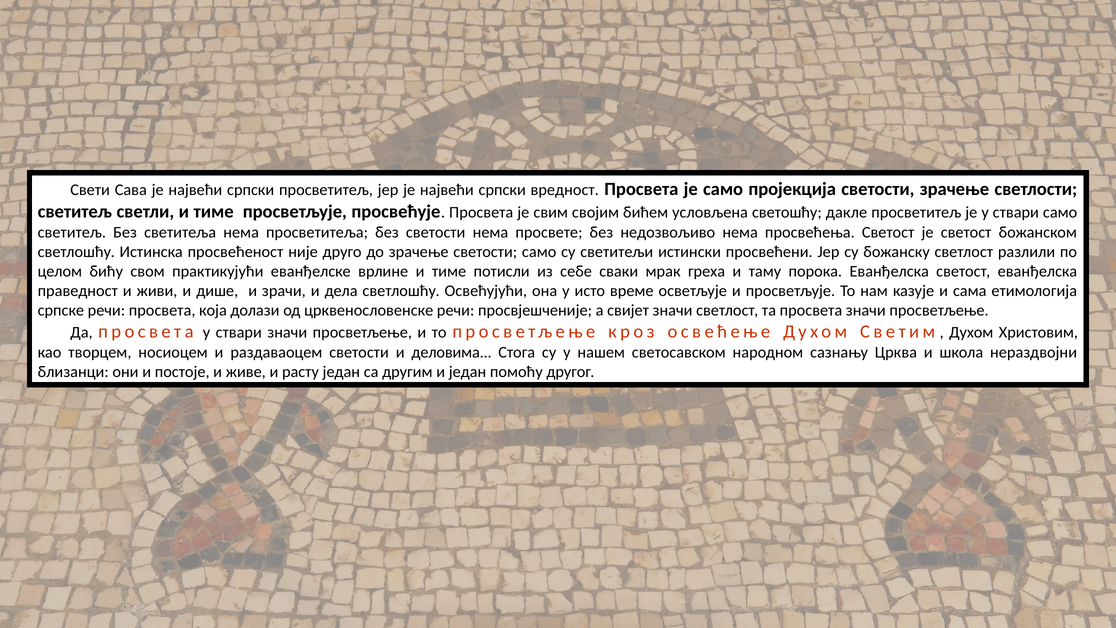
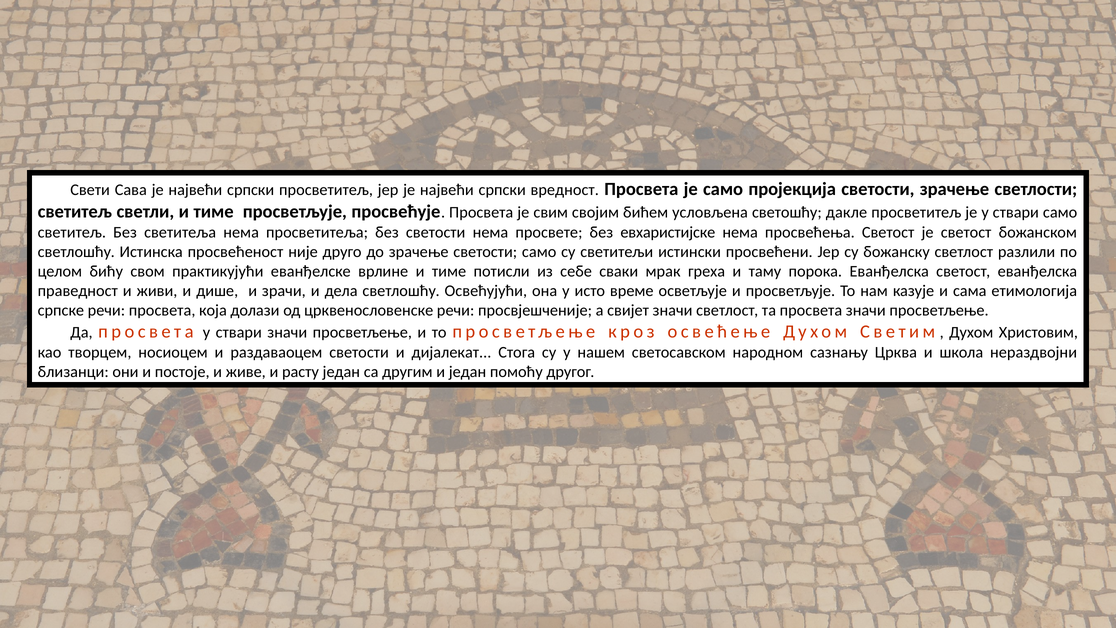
недозвољиво: недозвољиво -> евхаристијске
деловима: деловима -> дијалекат
